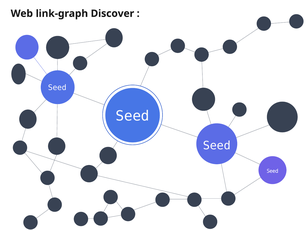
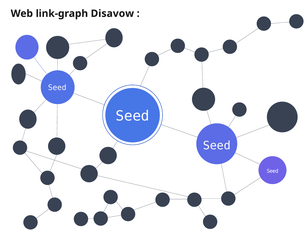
Discover: Discover -> Disavow
